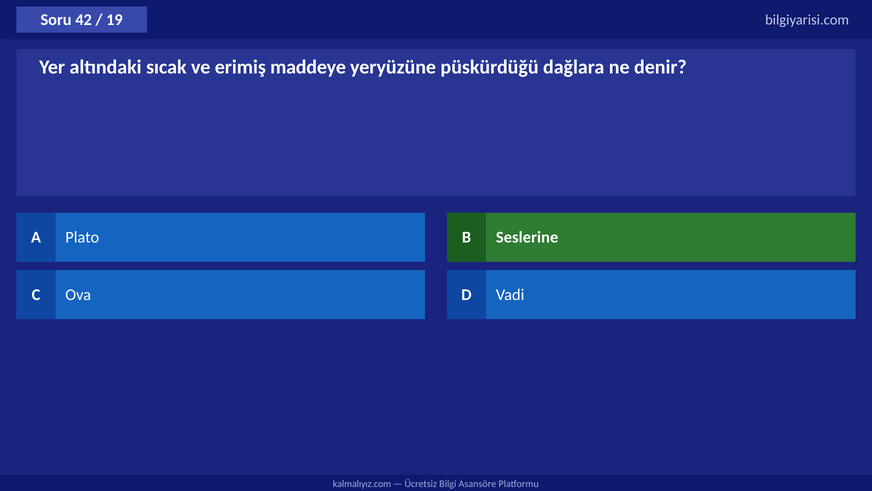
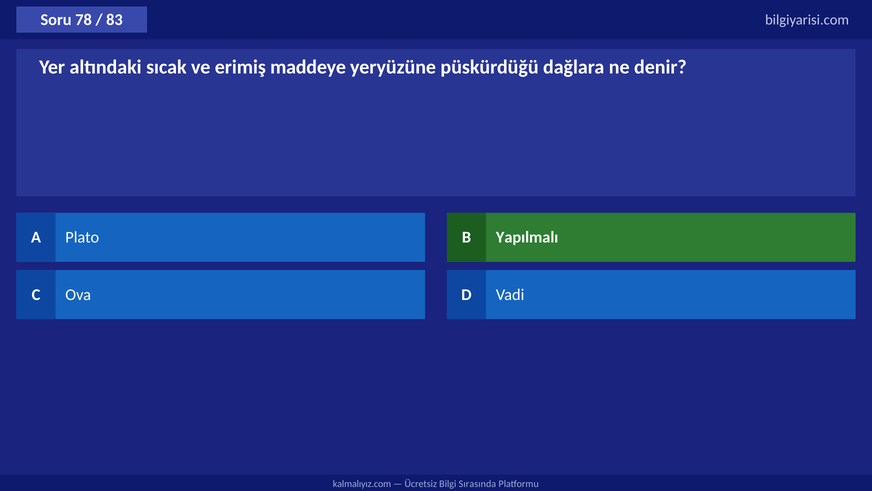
42: 42 -> 78
19: 19 -> 83
Seslerine: Seslerine -> Yapılmalı
Asansöre: Asansöre -> Sırasında
